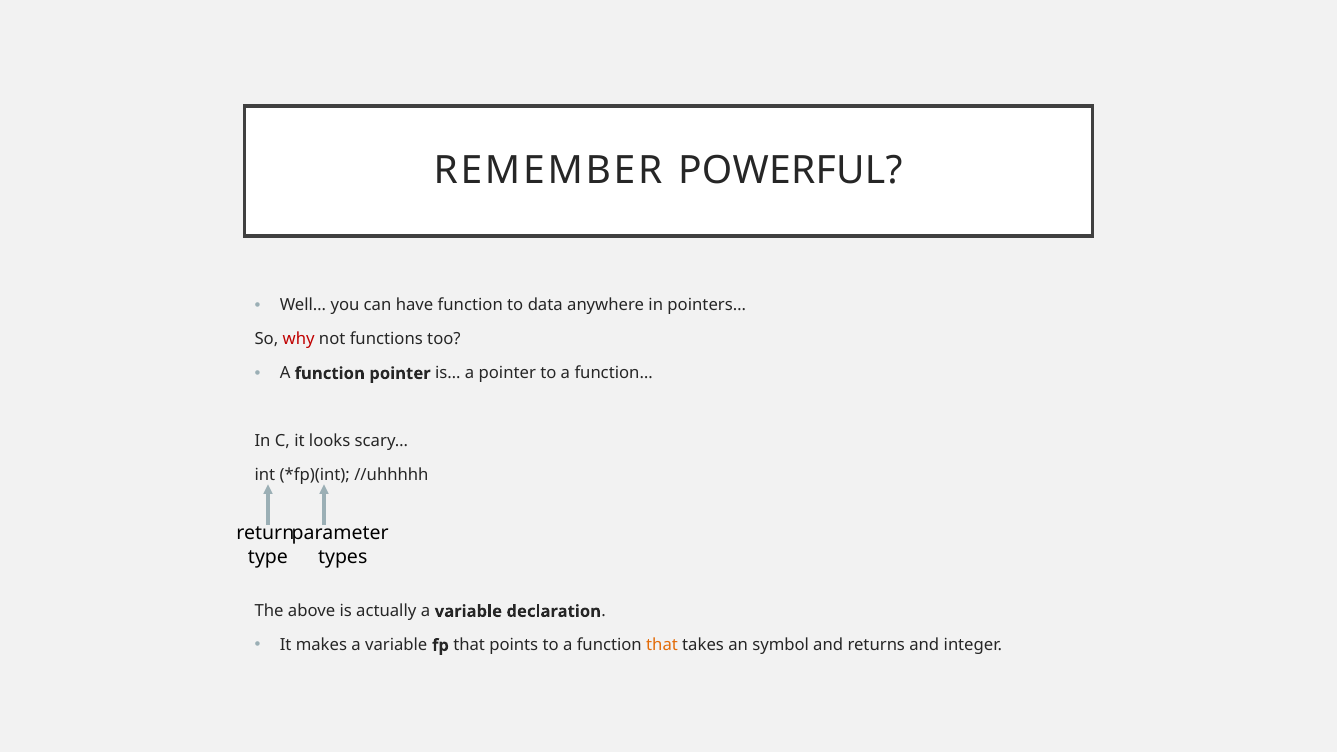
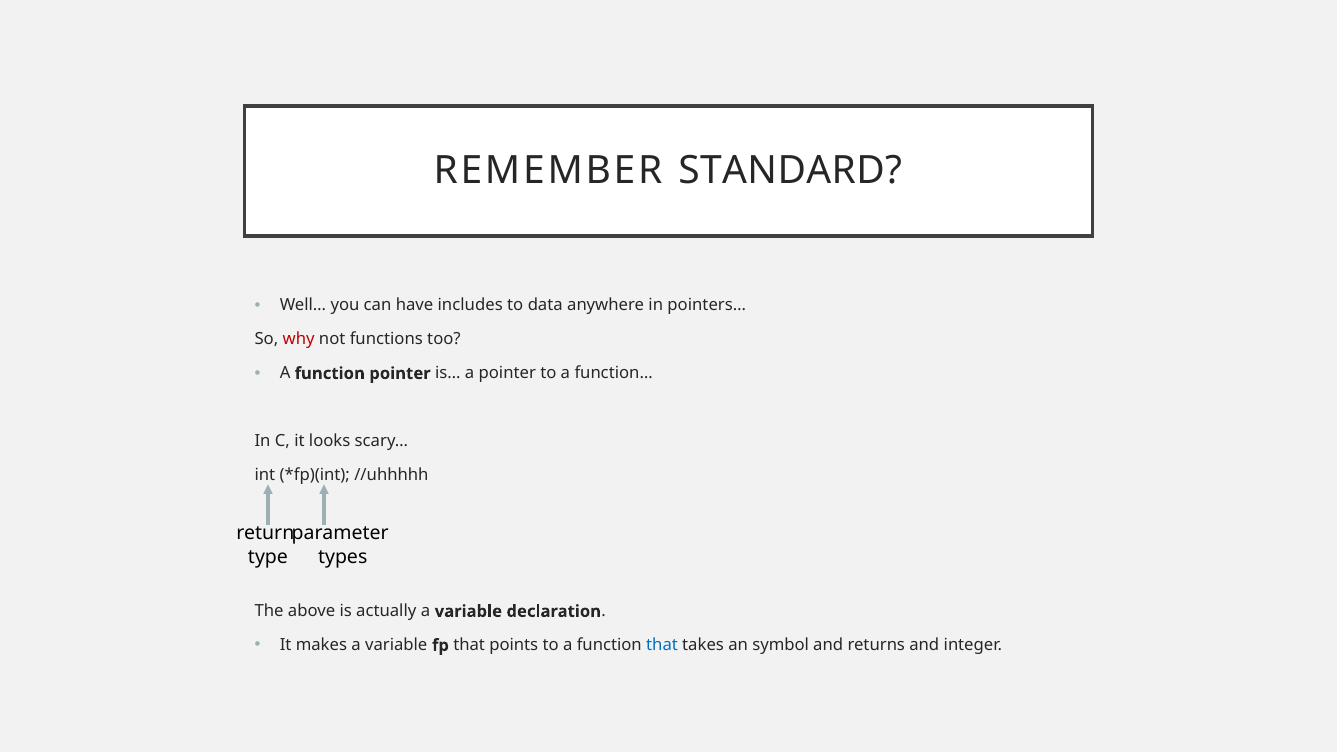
POWERFUL: POWERFUL -> STANDARD
have function: function -> includes
that at (662, 645) colour: orange -> blue
